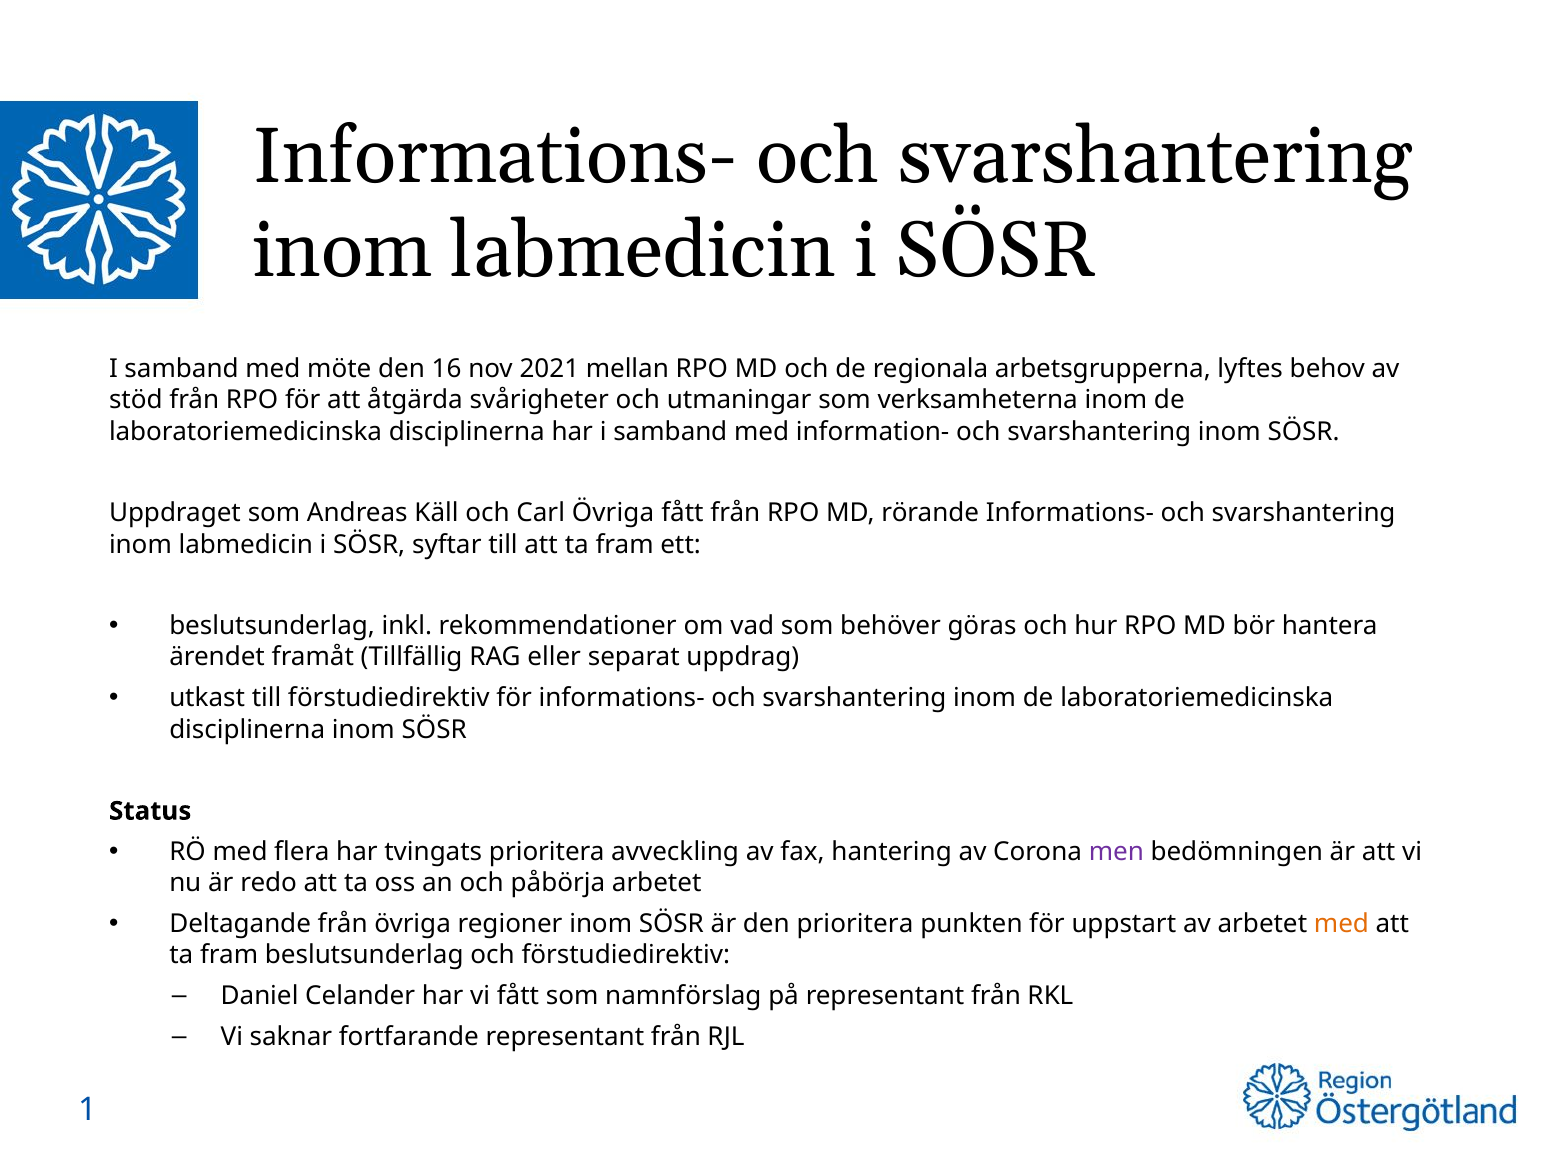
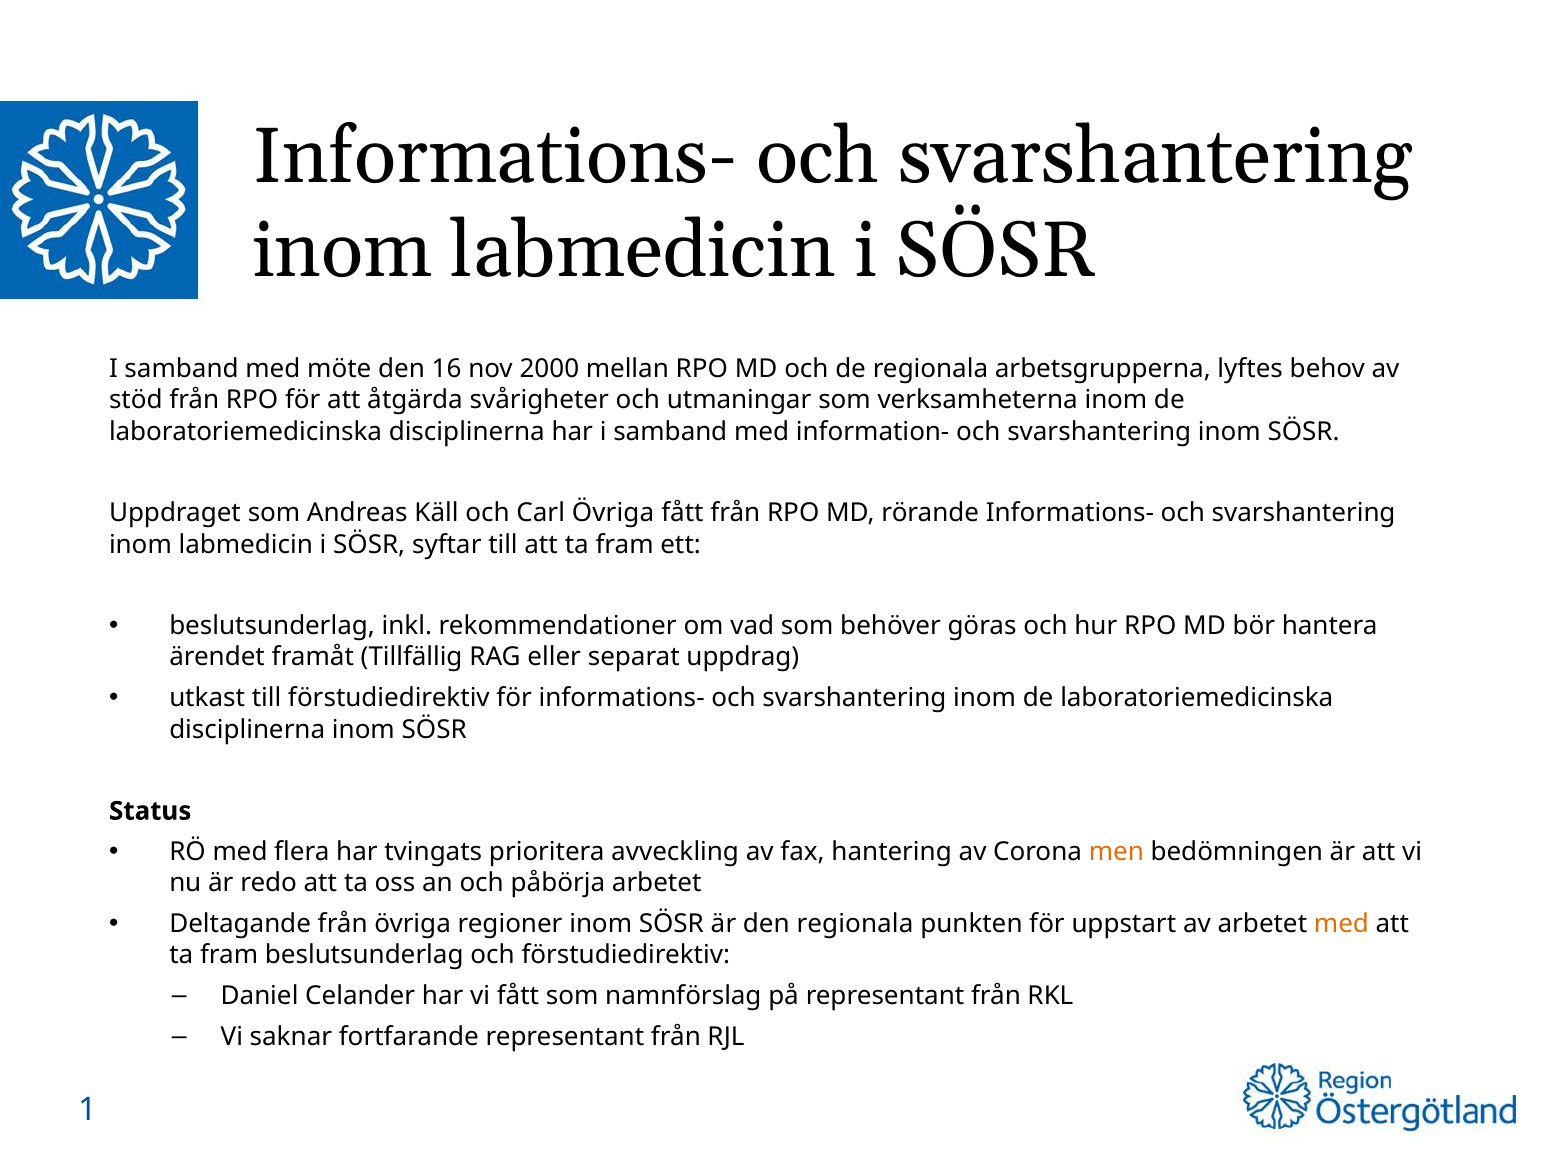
2021: 2021 -> 2000
men colour: purple -> orange
den prioritera: prioritera -> regionala
